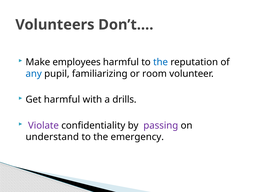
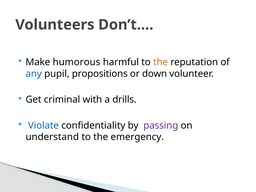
employees: employees -> humorous
the at (161, 62) colour: blue -> orange
familiarizing: familiarizing -> propositions
room: room -> down
Get harmful: harmful -> criminal
Violate colour: purple -> blue
